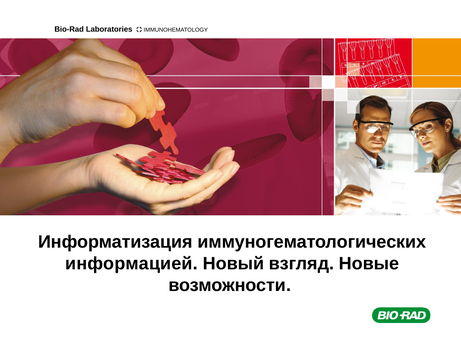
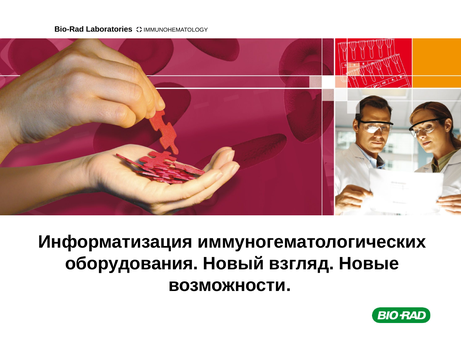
информацией: информацией -> оборудования
